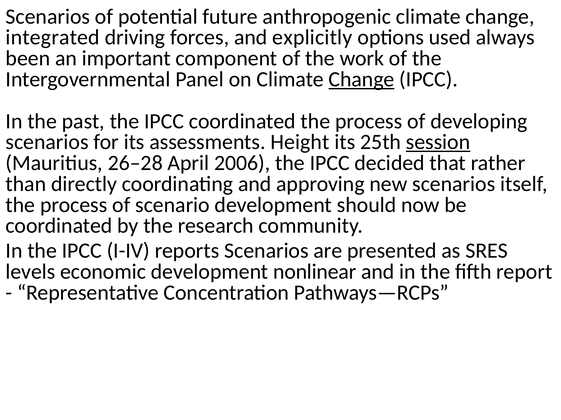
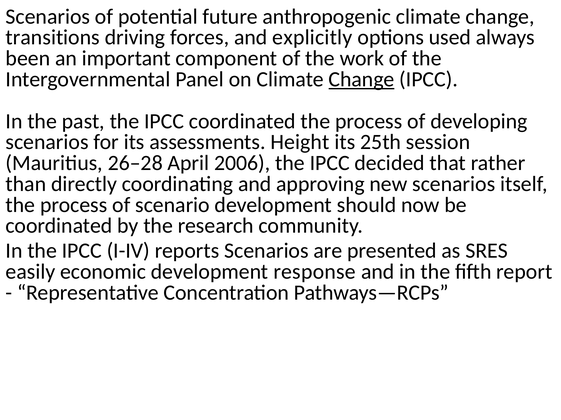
integrated: integrated -> transitions
session underline: present -> none
levels: levels -> easily
nonlinear: nonlinear -> response
